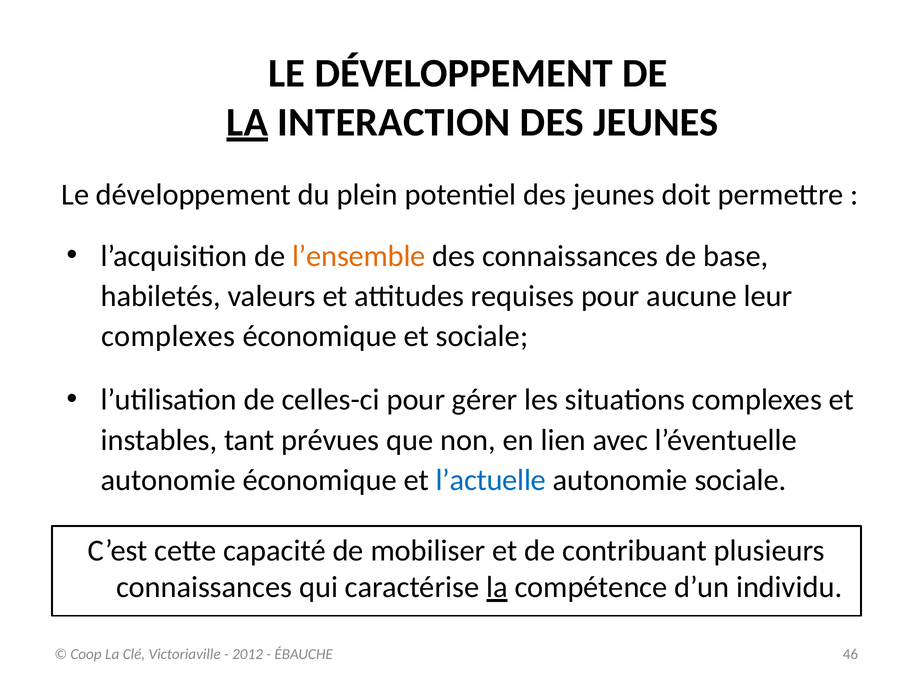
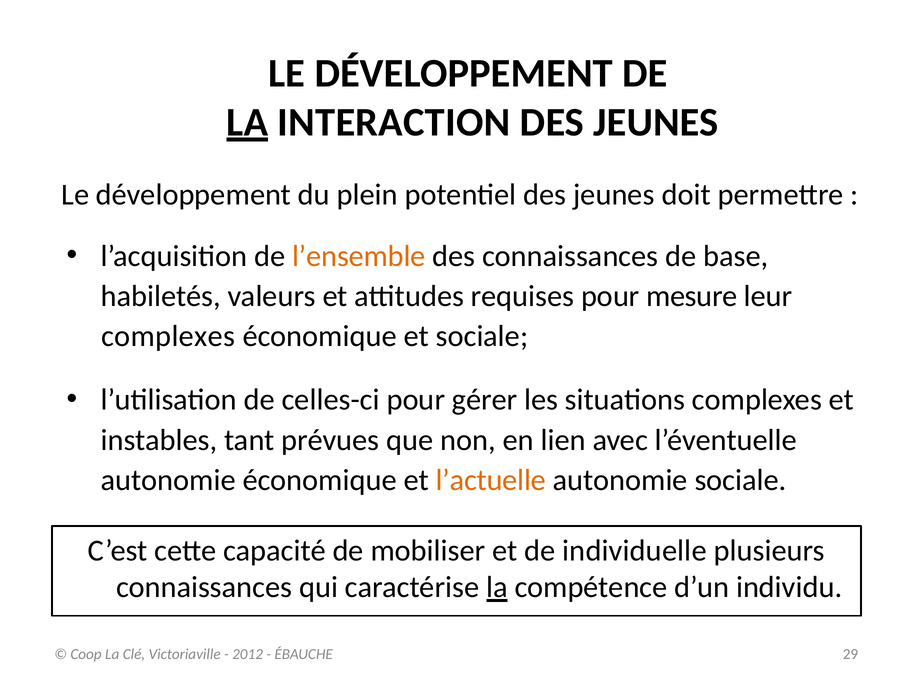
aucune: aucune -> mesure
l’actuelle colour: blue -> orange
contribuant: contribuant -> individuelle
46: 46 -> 29
